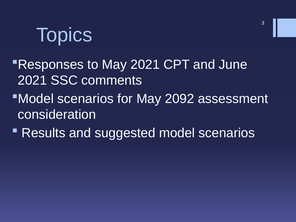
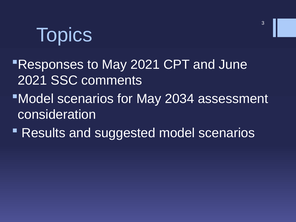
2092: 2092 -> 2034
